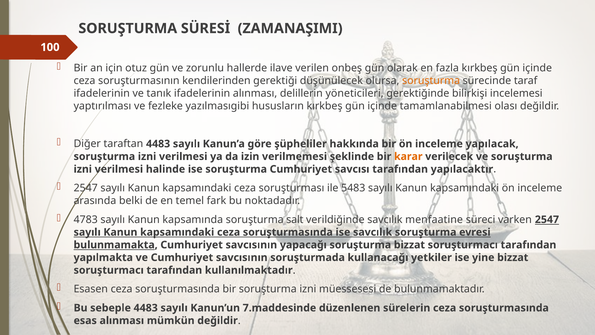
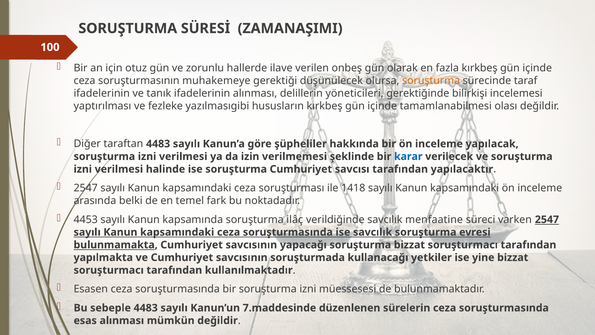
kendilerinden: kendilerinden -> muhakemeye
karar colour: orange -> blue
5483: 5483 -> 1418
4783: 4783 -> 4453
salt: salt -> ilâç
